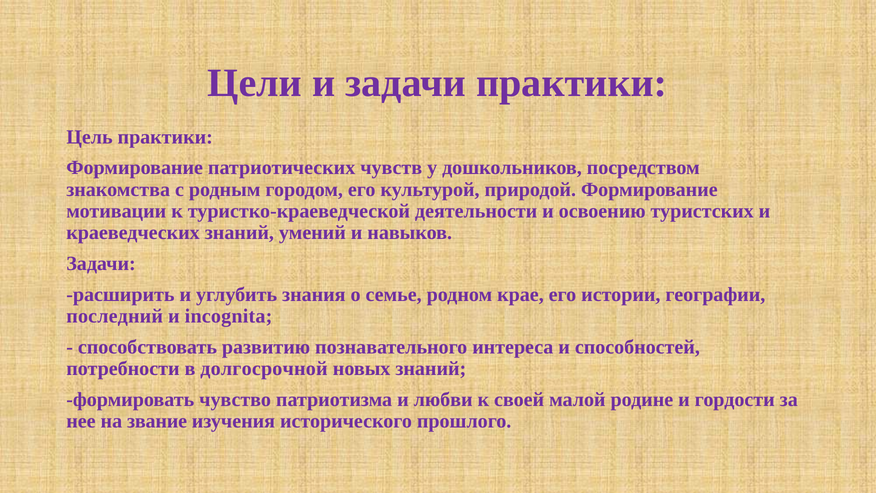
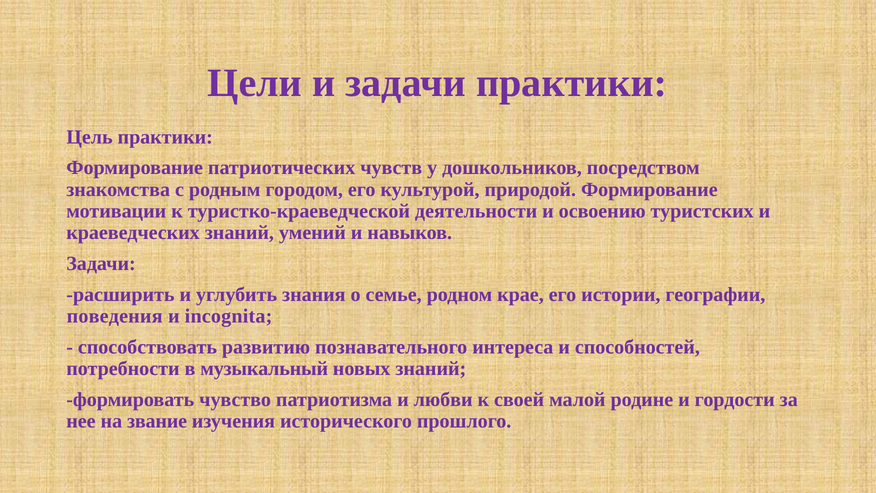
последний: последний -> поведения
долгосрочной: долгосрочной -> музыкальный
